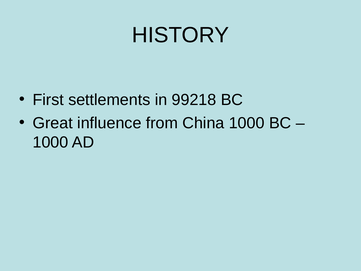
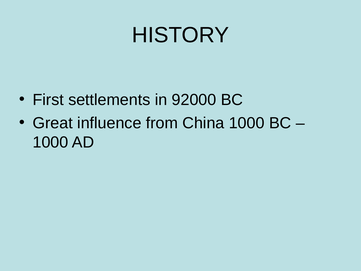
99218: 99218 -> 92000
